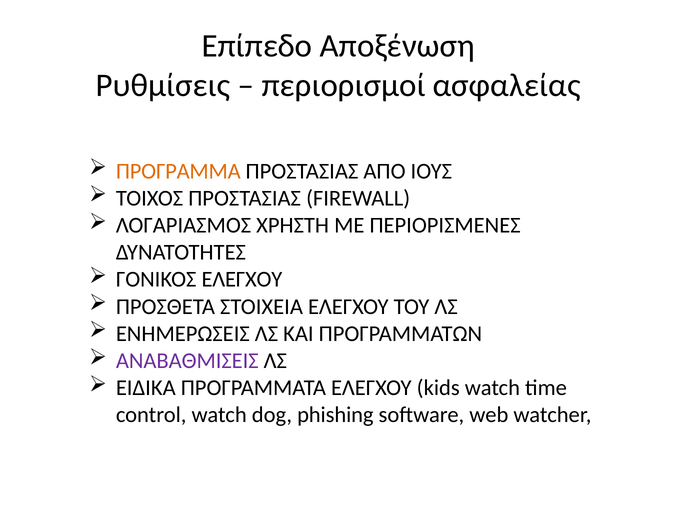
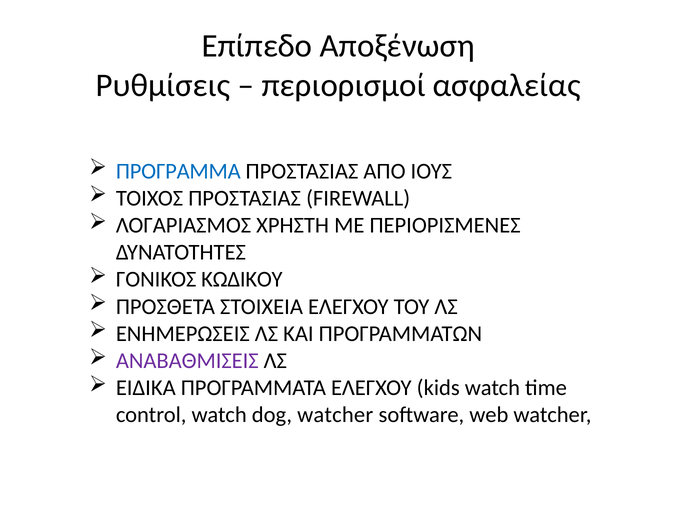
ΠΡΟΓΡΑΜΜΑ colour: orange -> blue
ΓΟΝΙΚΟΣ ΕΛΕΓΧΟΥ: ΕΛΕΓΧΟΥ -> ΚΩΔΙΚΟΥ
dog phishing: phishing -> watcher
